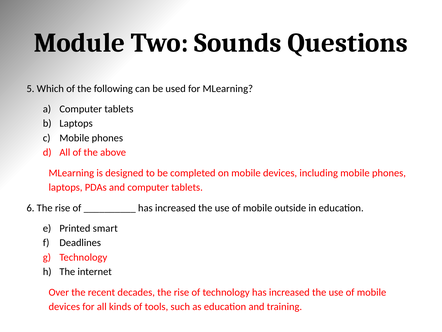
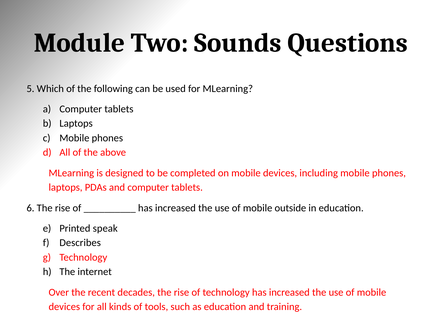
smart: smart -> speak
Deadlines: Deadlines -> Describes
